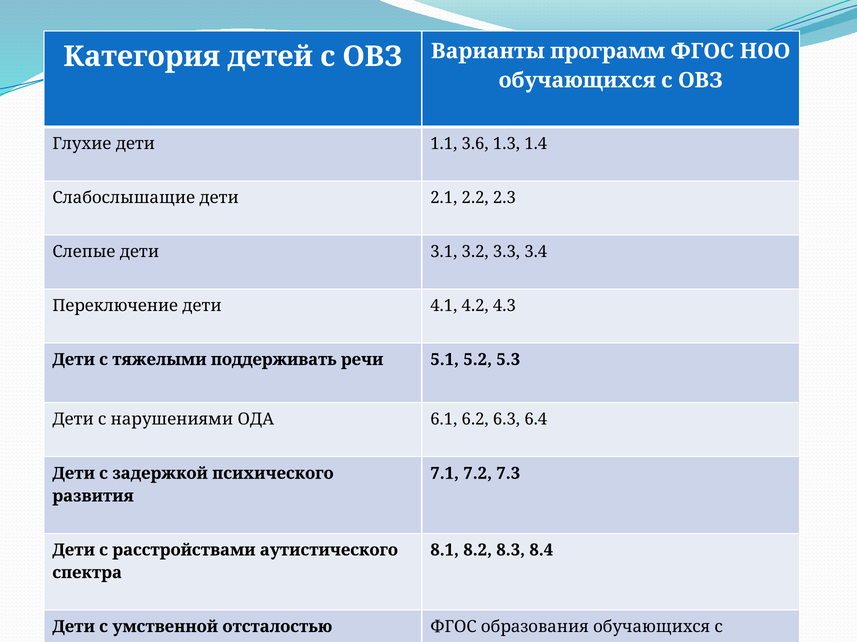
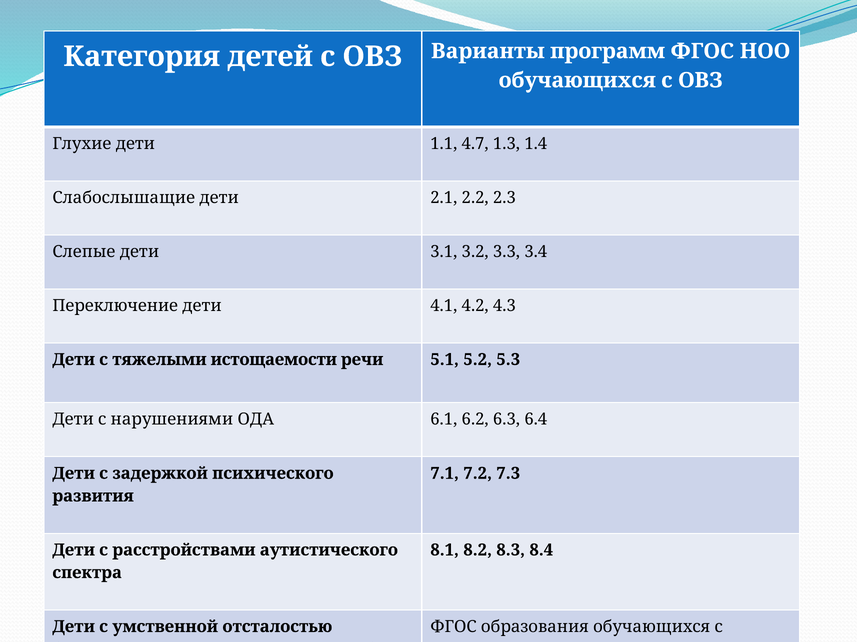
3.6: 3.6 -> 4.7
поддерживать: поддерживать -> истощаемости
